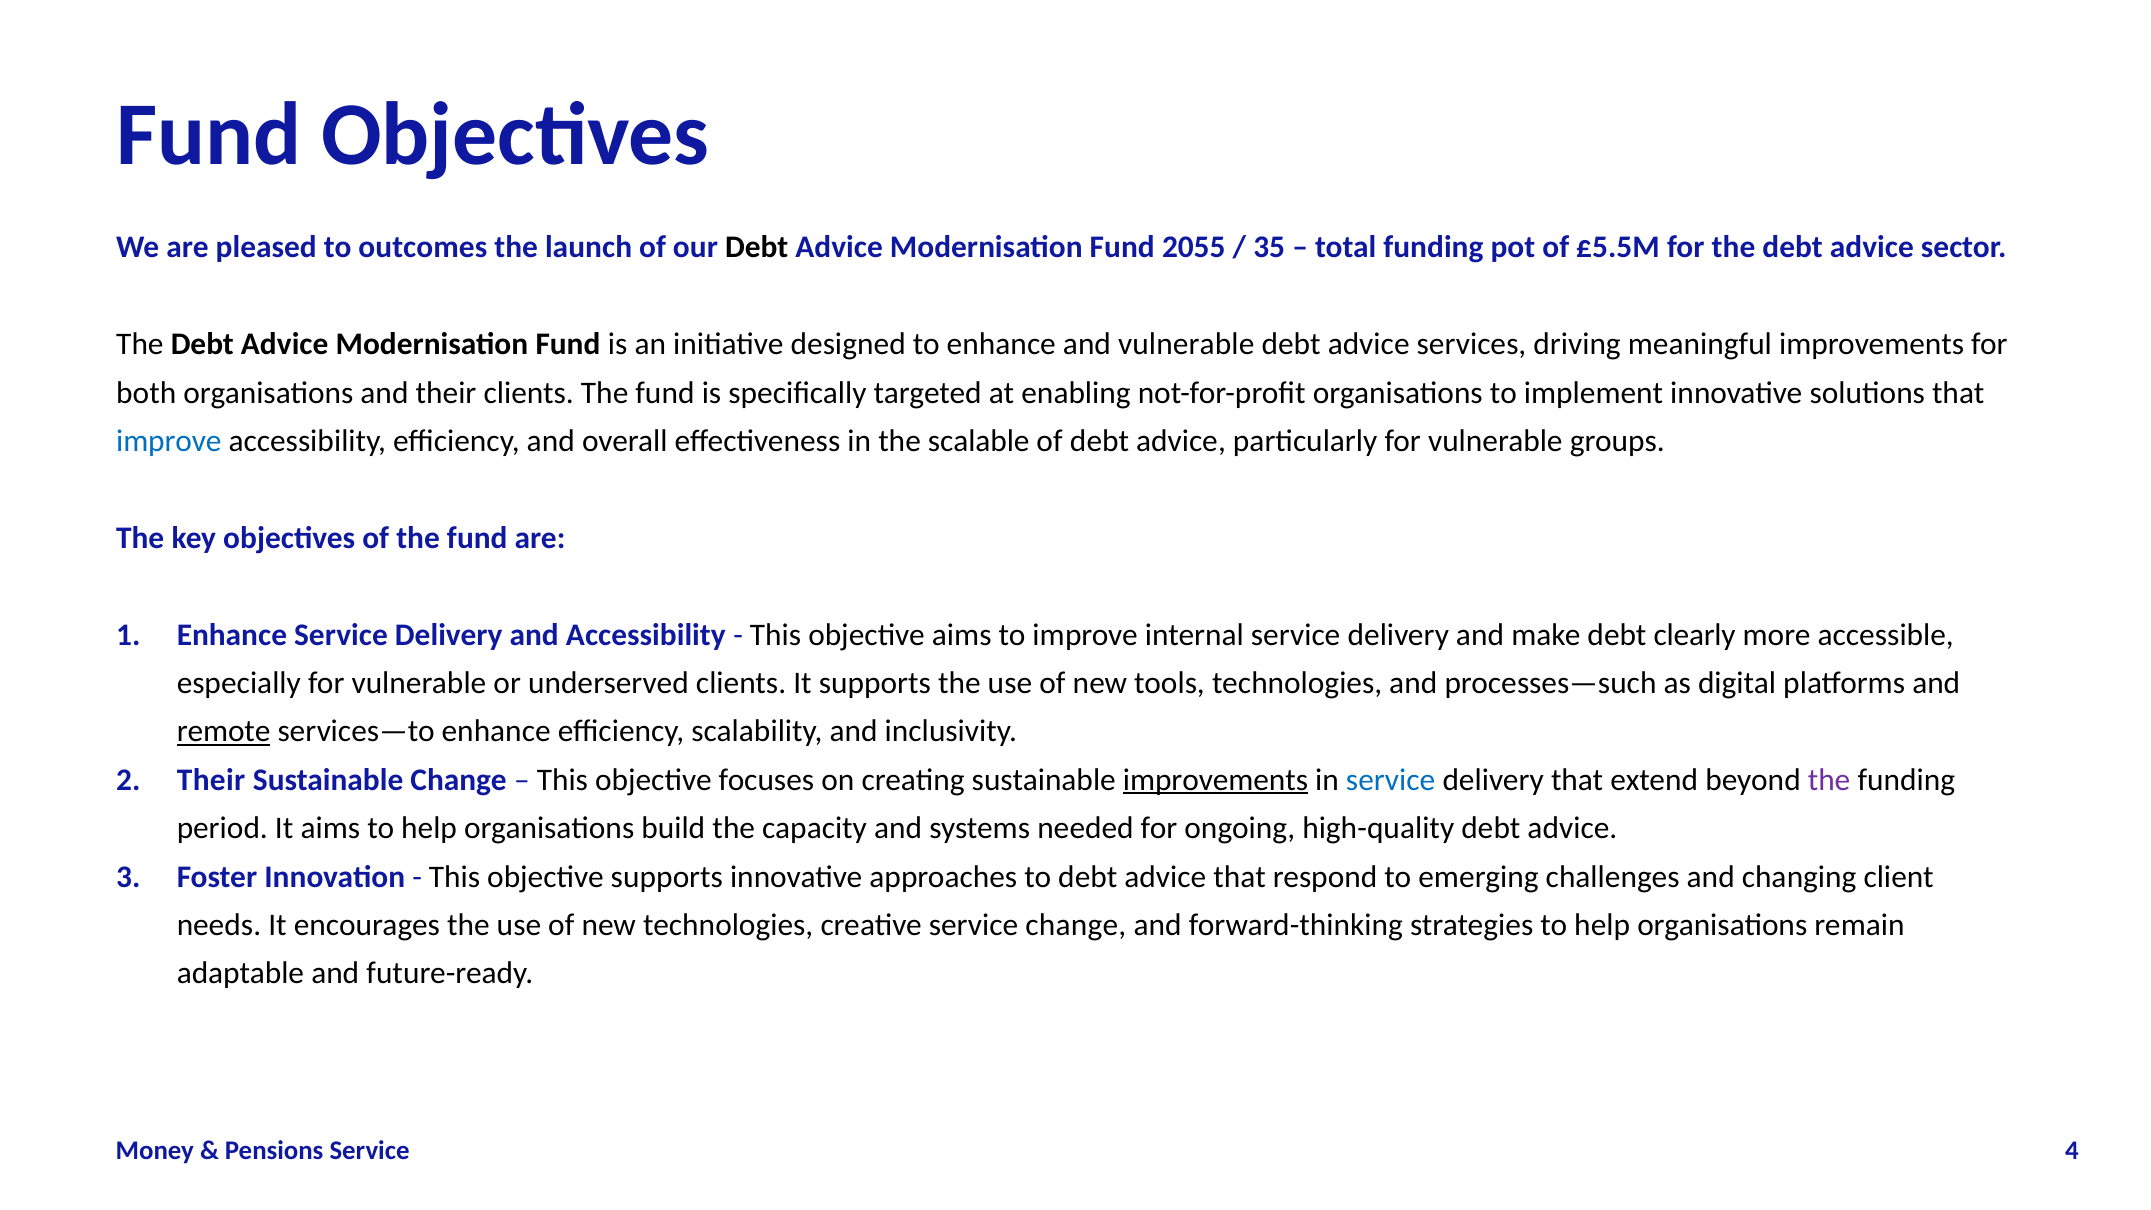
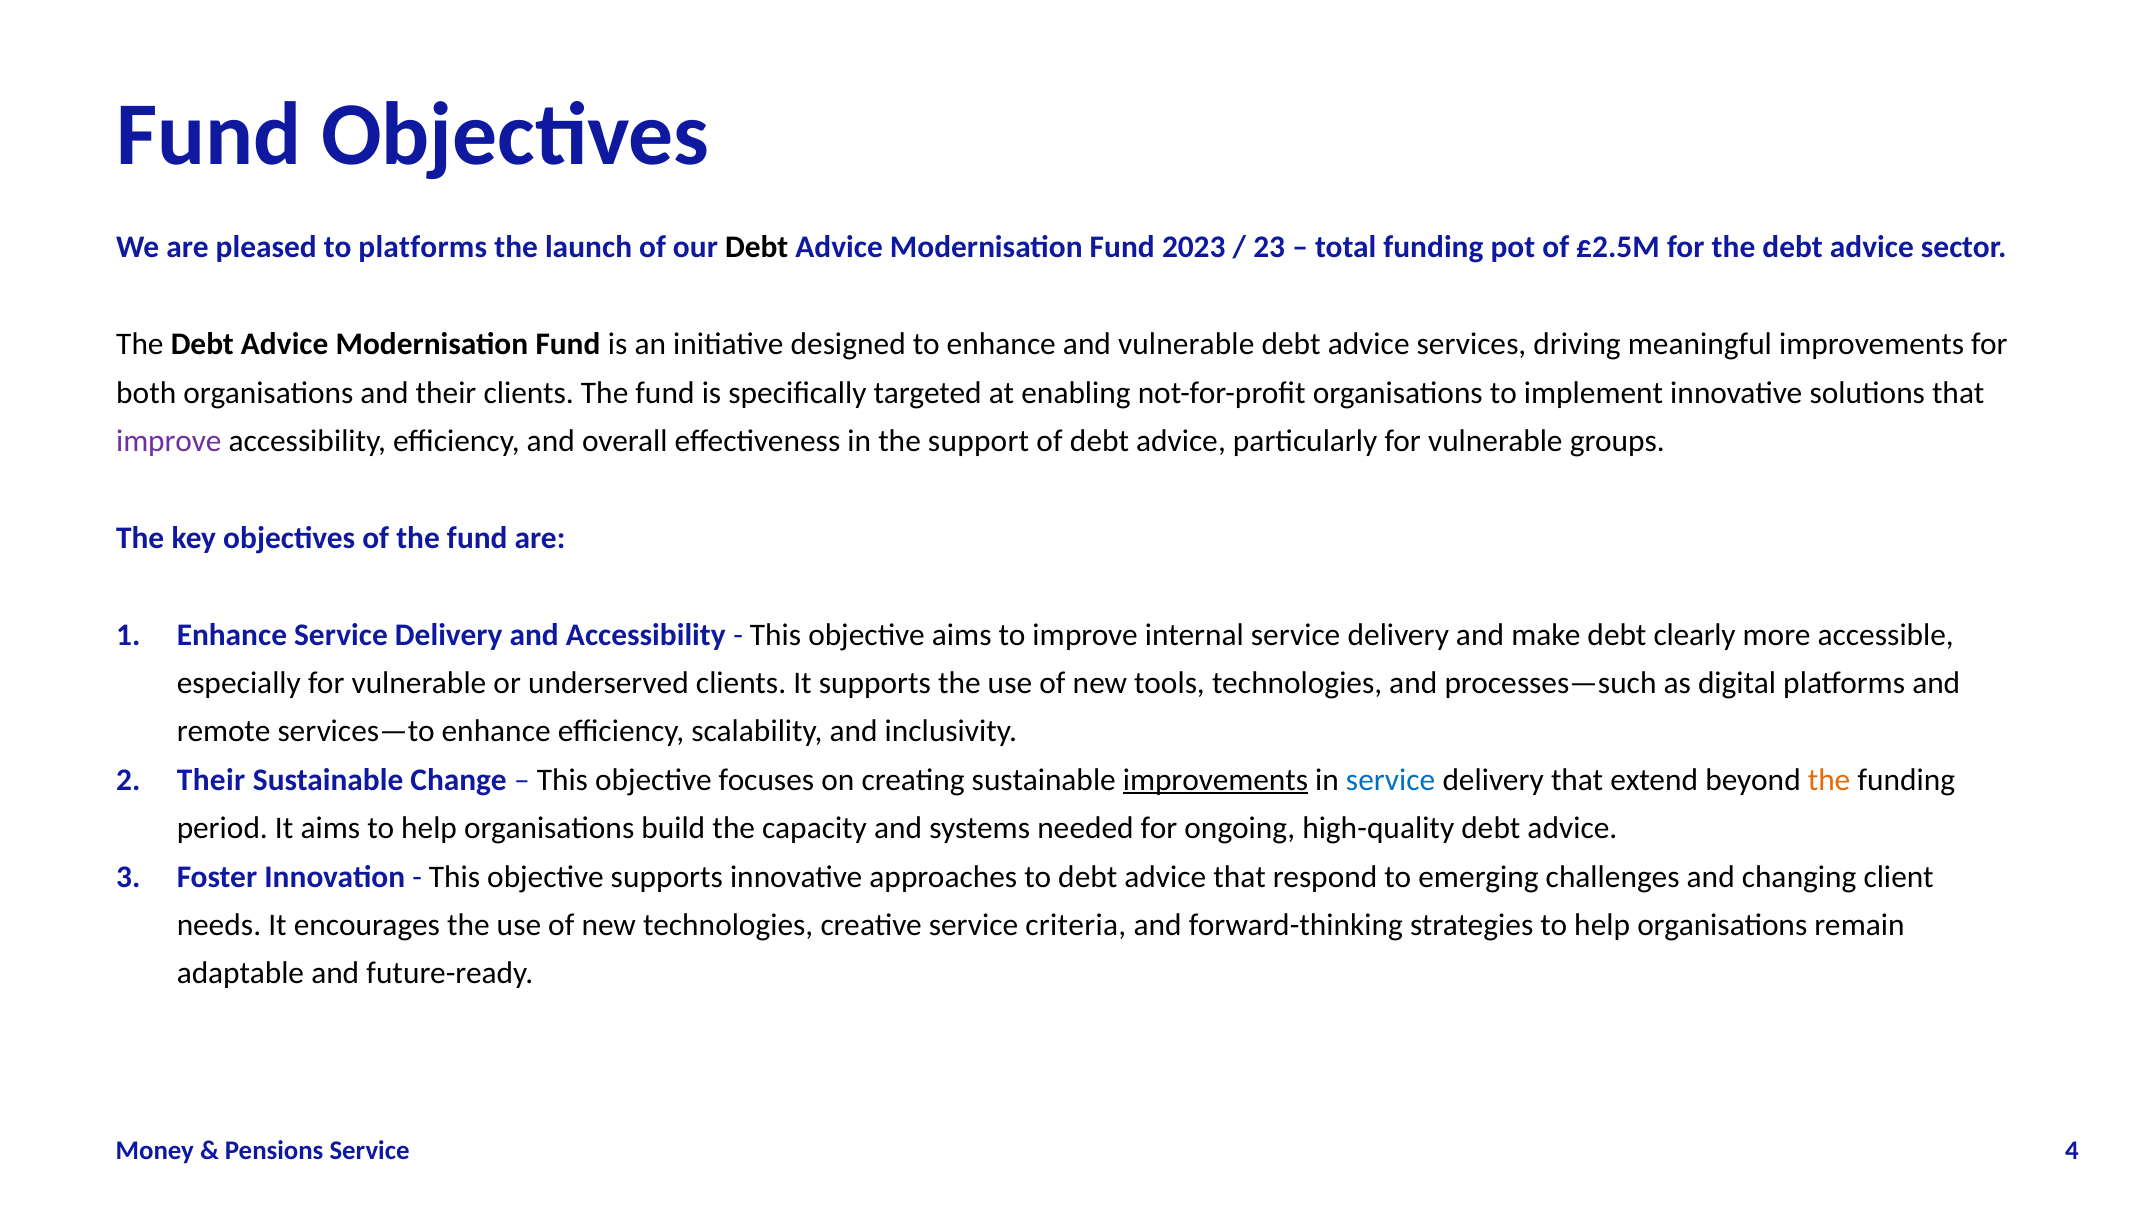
to outcomes: outcomes -> platforms
2055: 2055 -> 2023
35: 35 -> 23
£5.5M: £5.5M -> £2.5M
improve at (169, 441) colour: blue -> purple
scalable: scalable -> support
remote underline: present -> none
the at (1829, 780) colour: purple -> orange
service change: change -> criteria
